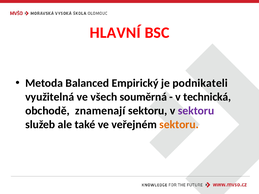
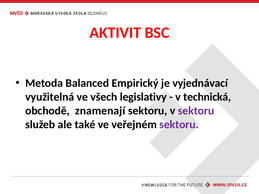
HLAVNÍ: HLAVNÍ -> AKTIVIT
podnikateli: podnikateli -> vyjednávací
souměrná: souměrná -> legislativy
sektoru at (179, 125) colour: orange -> purple
